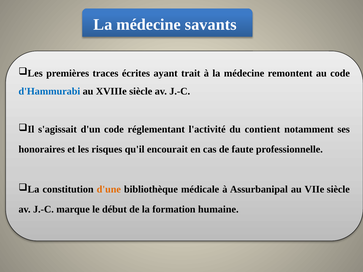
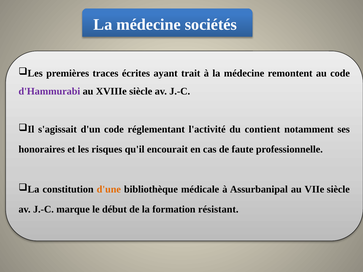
savants: savants -> sociétés
d'Hammurabi colour: blue -> purple
humaine: humaine -> résistant
